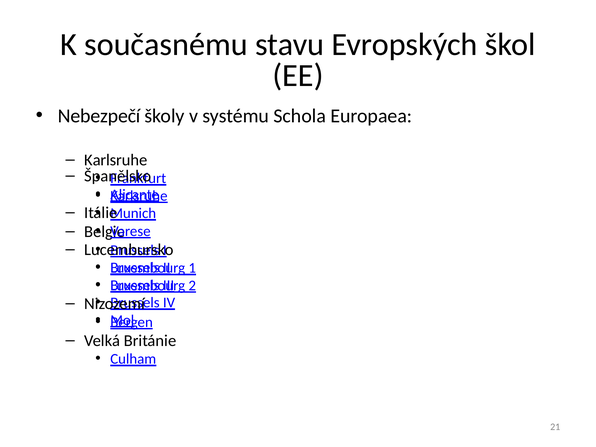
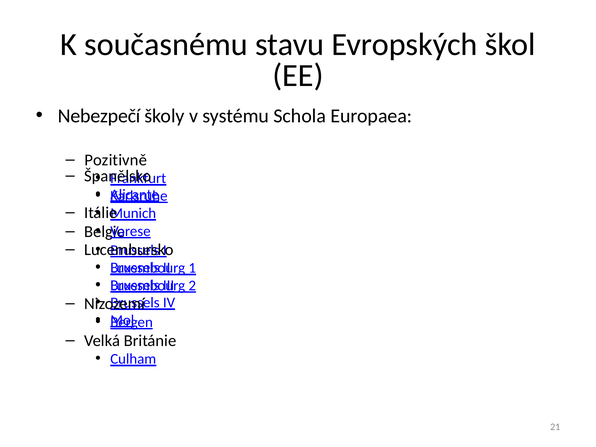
Karlsruhe at (116, 160): Karlsruhe -> Pozitivně
